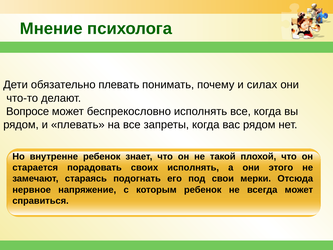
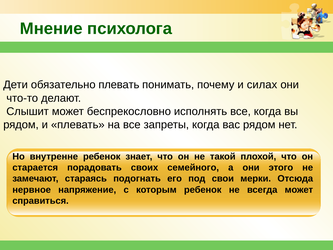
Вопросе: Вопросе -> Слышит
своих исполнять: исполнять -> семейного
